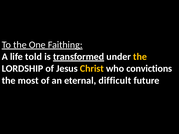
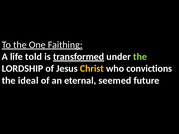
the at (140, 57) colour: yellow -> light green
most: most -> ideal
difficult: difficult -> seemed
